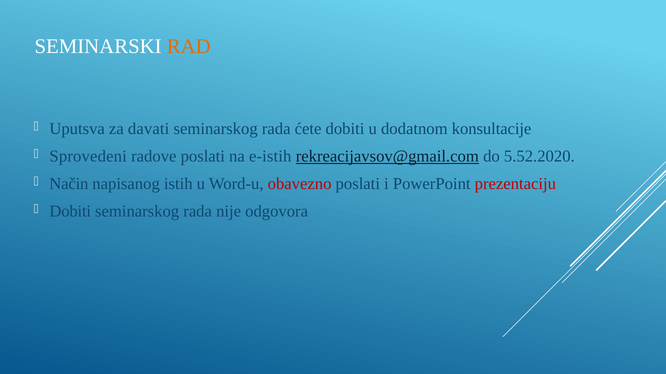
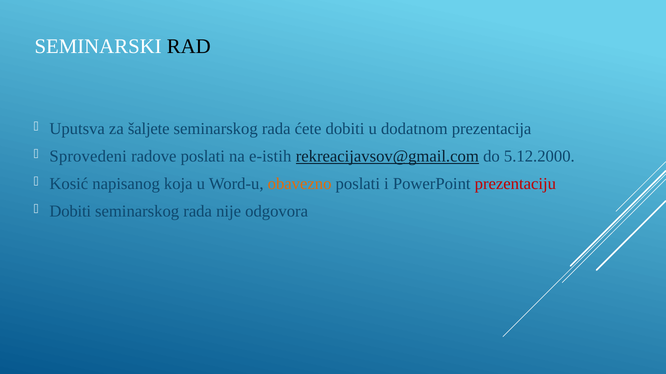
RAD colour: orange -> black
davati: davati -> šaljete
konsultacije: konsultacije -> prezentacija
5.52.2020: 5.52.2020 -> 5.12.2000
Način: Način -> Kosić
istih: istih -> koja
obavezno colour: red -> orange
